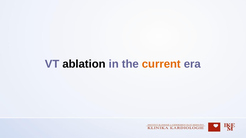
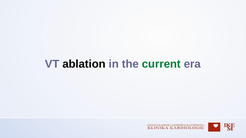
current colour: orange -> green
